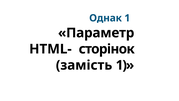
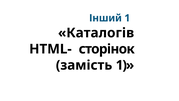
Однак: Однак -> Інший
Параметр: Параметр -> Каталогів
